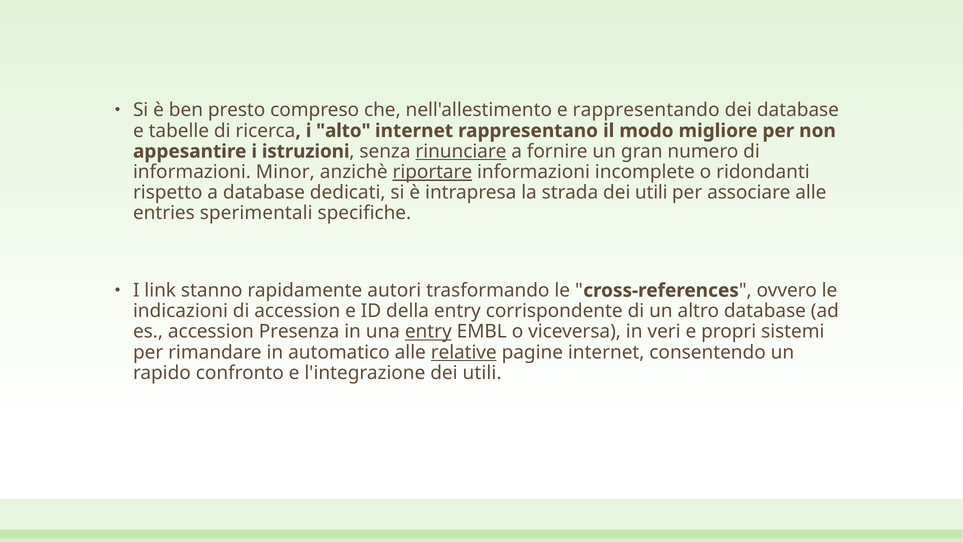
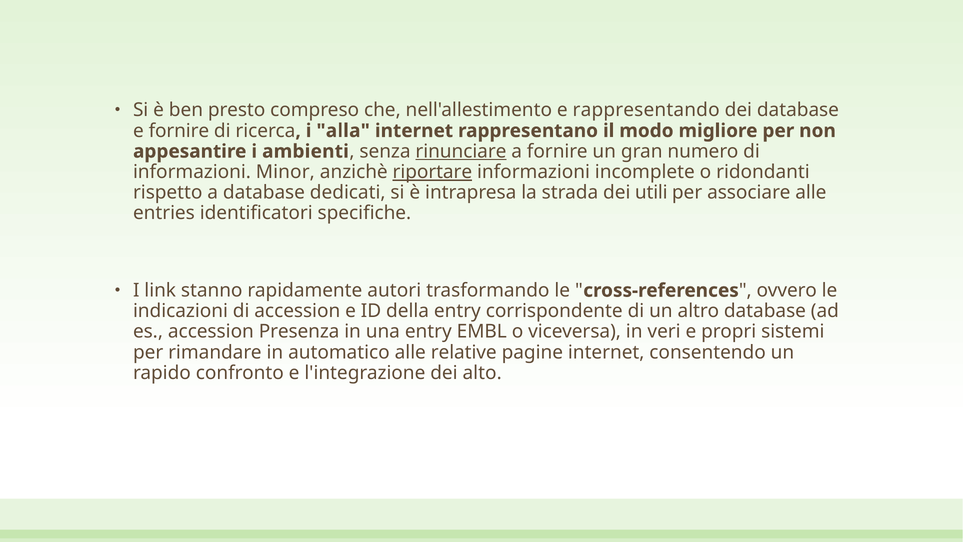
e tabelle: tabelle -> fornire
alto: alto -> alla
istruzioni: istruzioni -> ambienti
sperimentali: sperimentali -> identificatori
entry at (428, 331) underline: present -> none
relative underline: present -> none
l'integrazione dei utili: utili -> alto
